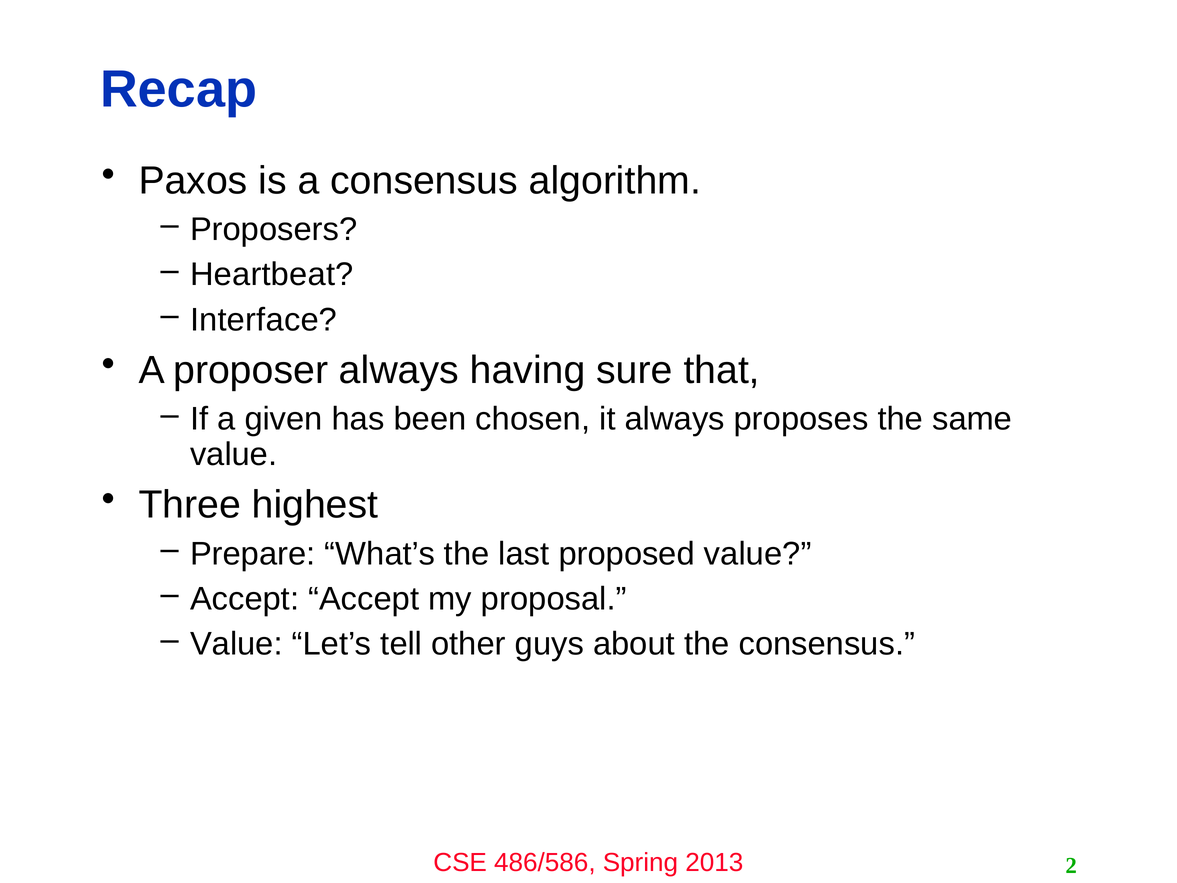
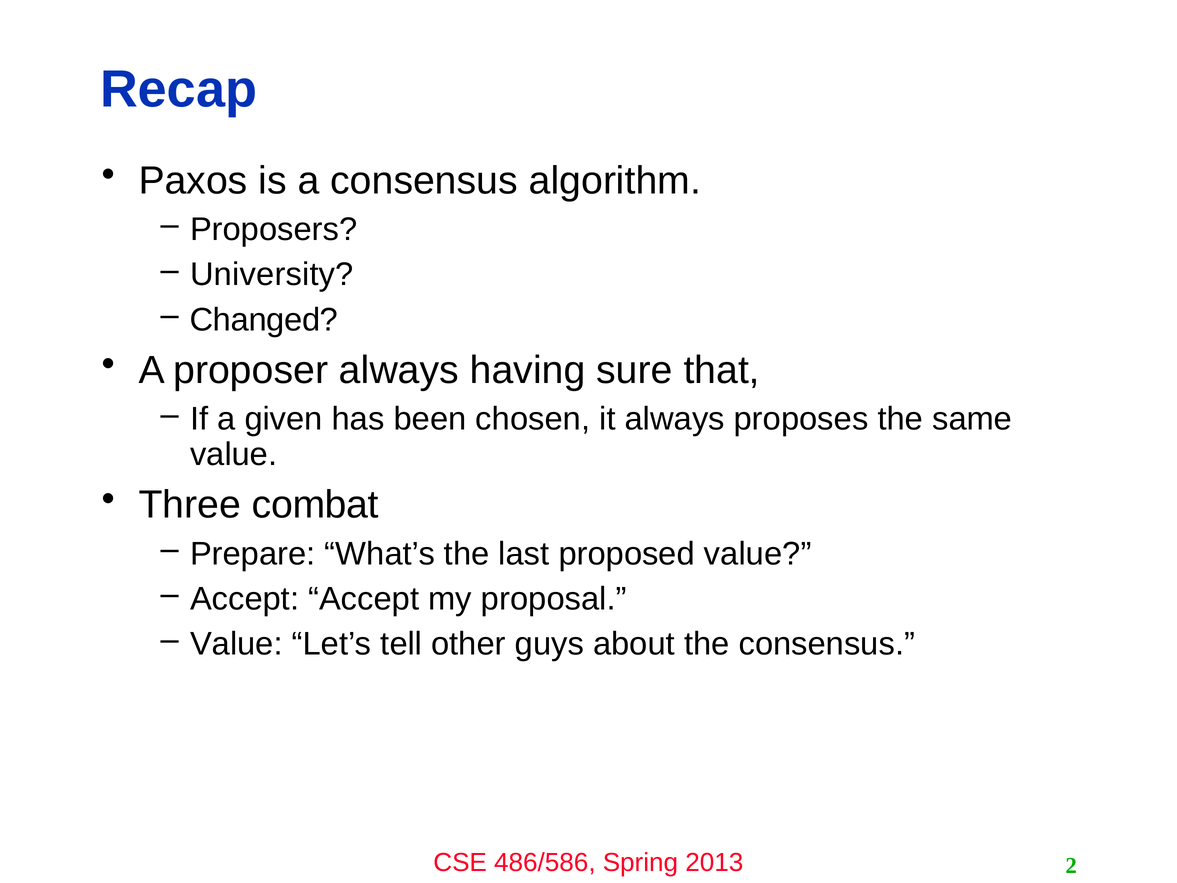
Heartbeat: Heartbeat -> University
Interface: Interface -> Changed
highest: highest -> combat
